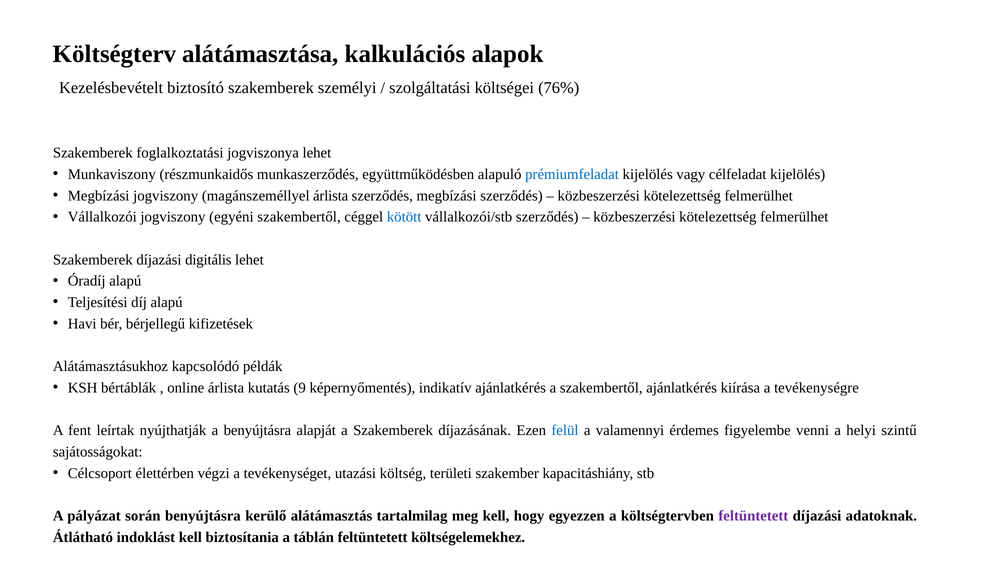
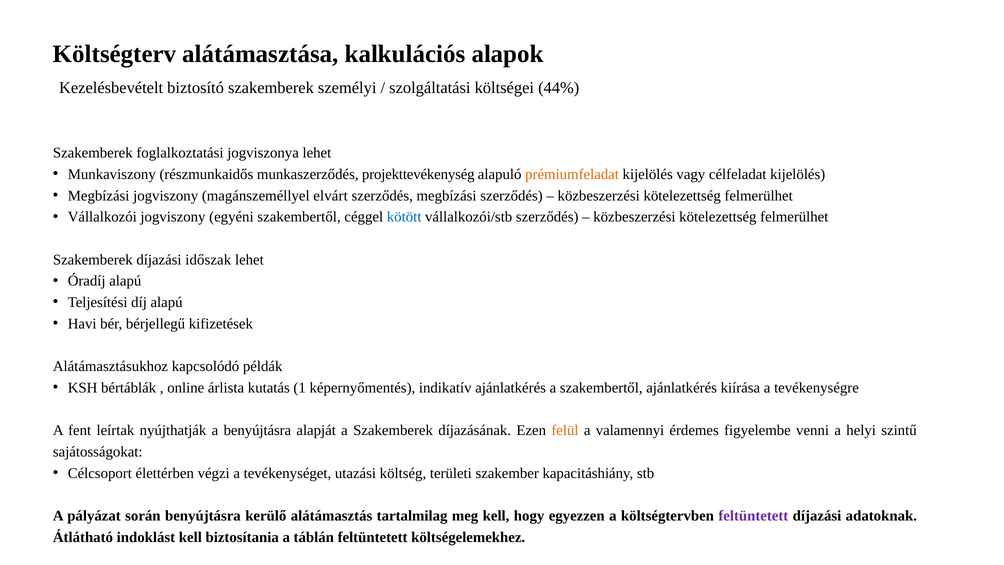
76%: 76% -> 44%
együttműködésben: együttműködésben -> projekttevékenység
prémiumfeladat colour: blue -> orange
magánszeméllyel árlista: árlista -> elvárt
digitális: digitális -> időszak
9: 9 -> 1
felül colour: blue -> orange
